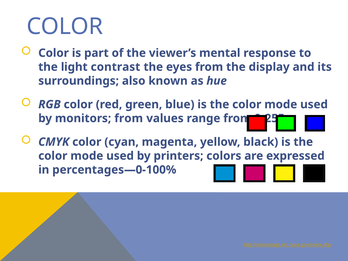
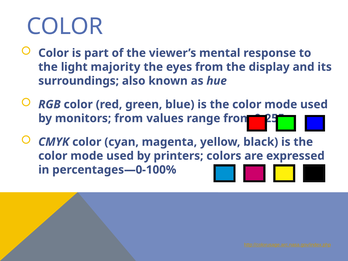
contrast: contrast -> majority
